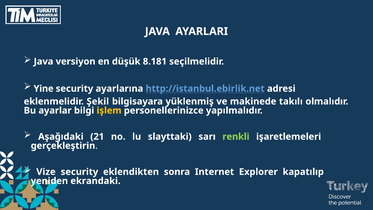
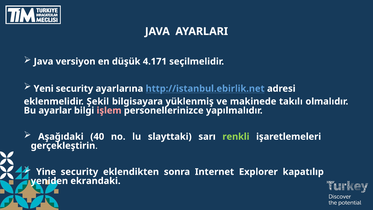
8.181: 8.181 -> 4.171
Yine: Yine -> Yeni
işlem colour: yellow -> pink
21: 21 -> 40
Vize: Vize -> Yine
